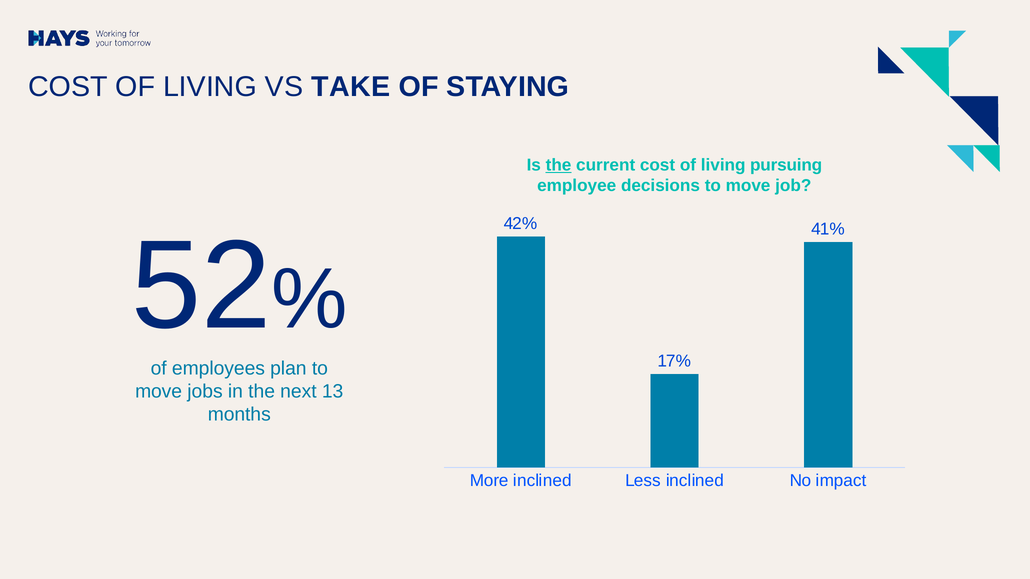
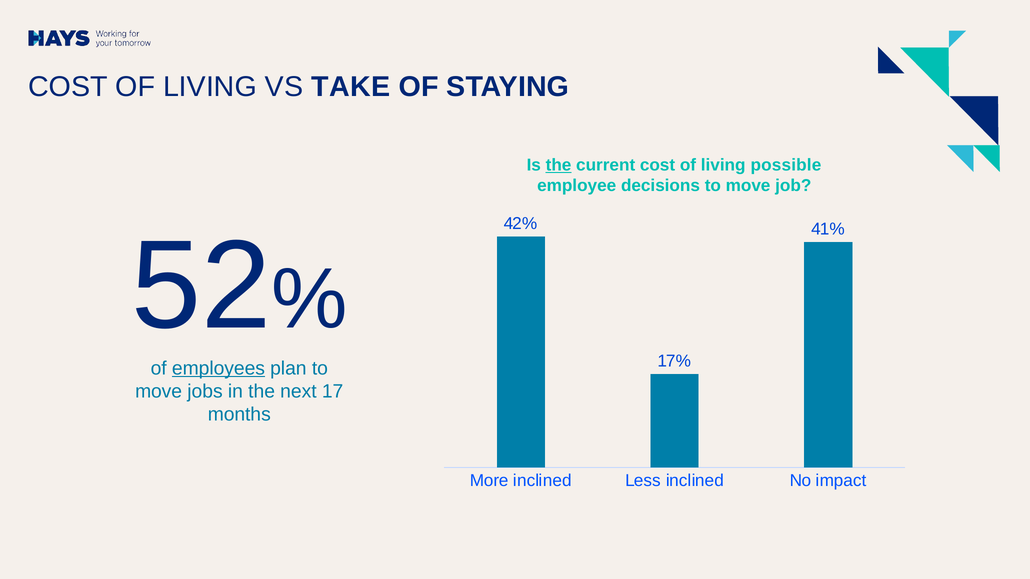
pursuing: pursuing -> possible
employees underline: none -> present
13: 13 -> 17
